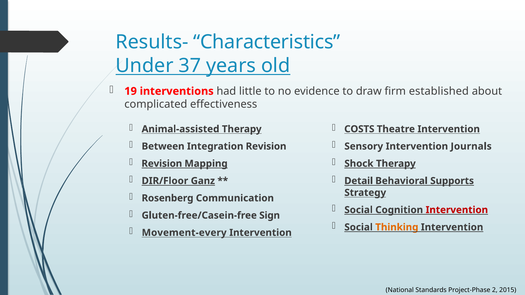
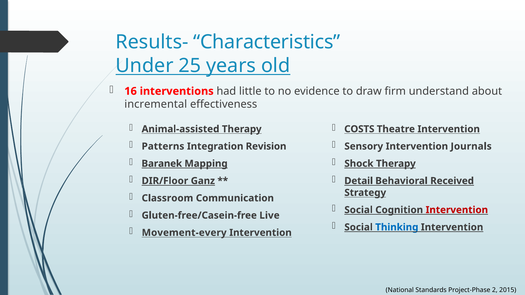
37: 37 -> 25
19: 19 -> 16
established: established -> understand
complicated: complicated -> incremental
Between: Between -> Patterns
Revision at (162, 164): Revision -> Baranek
Supports: Supports -> Received
Rosenberg: Rosenberg -> Classroom
Sign: Sign -> Live
Thinking colour: orange -> blue
